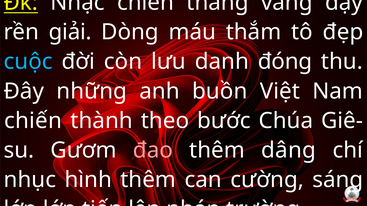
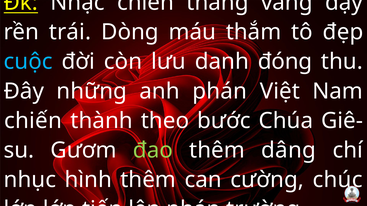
giải: giải -> trái
buồn: buồn -> phán
đao colour: pink -> light green
sáng: sáng -> chúc
